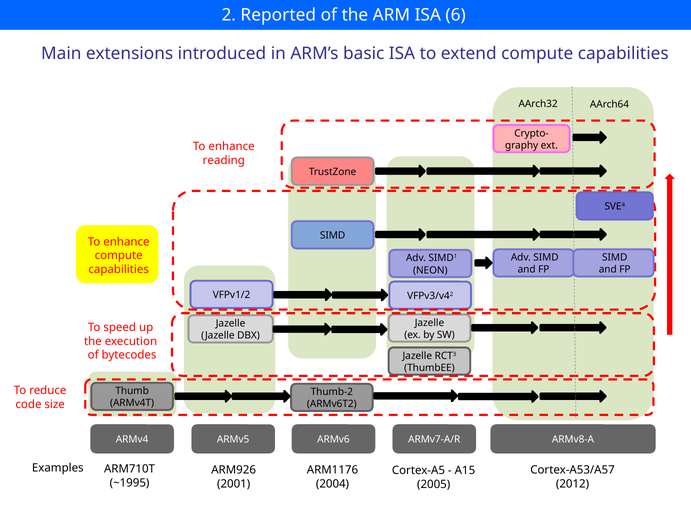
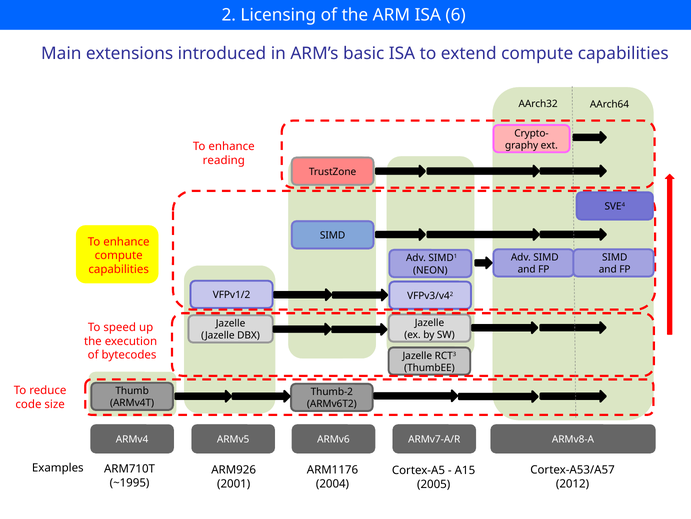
Reported: Reported -> Licensing
